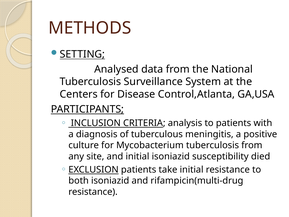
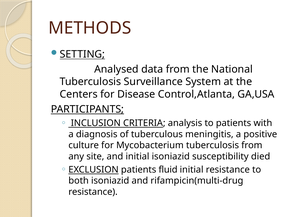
take: take -> fluid
